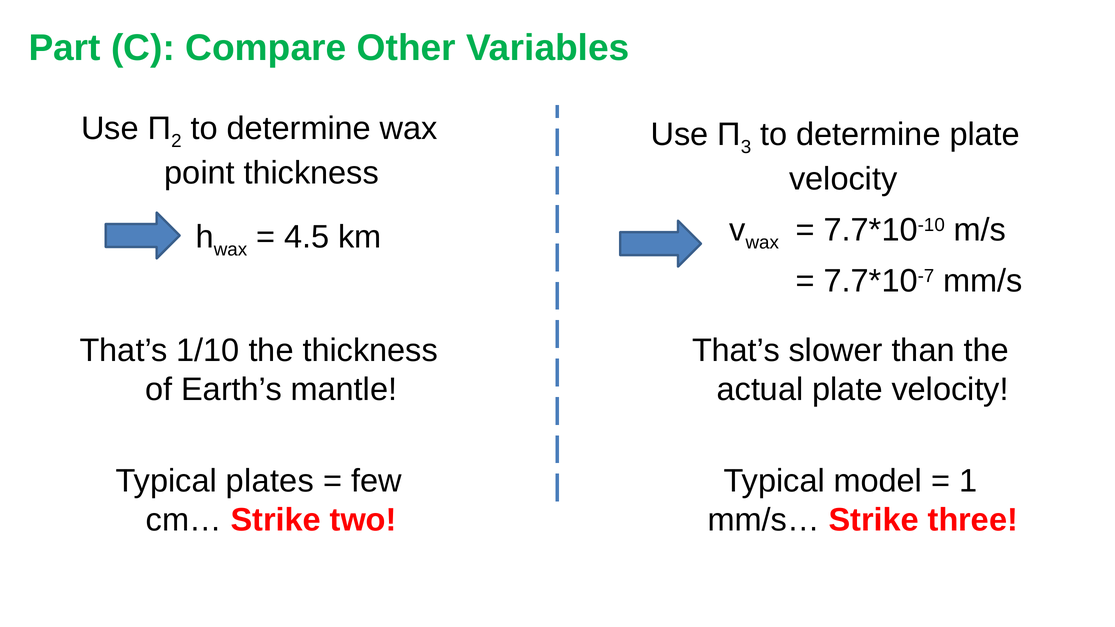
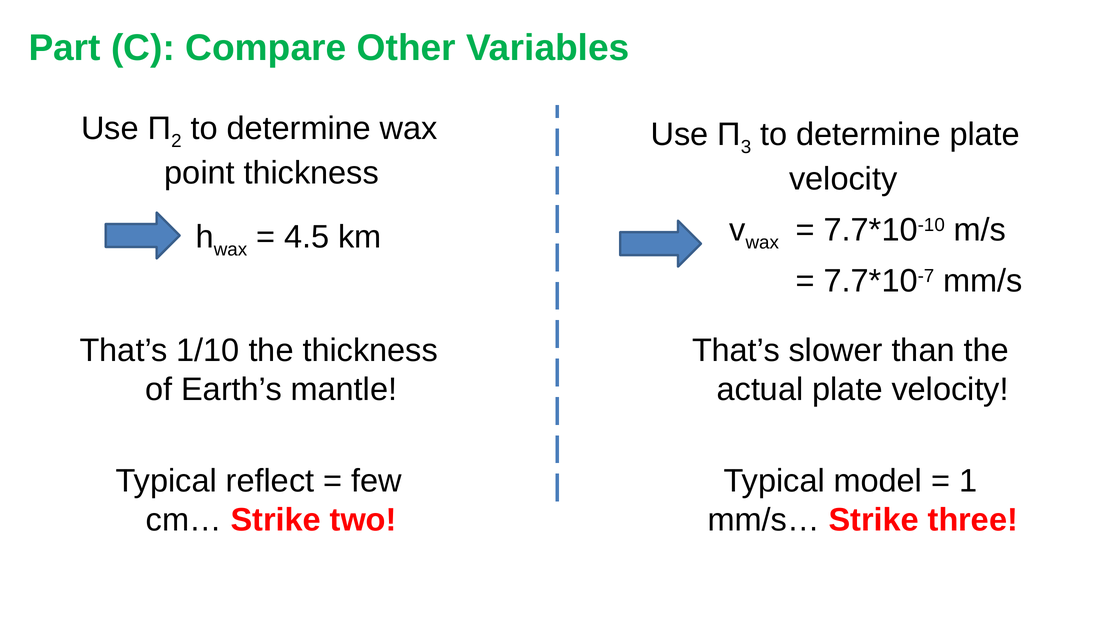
plates: plates -> reflect
